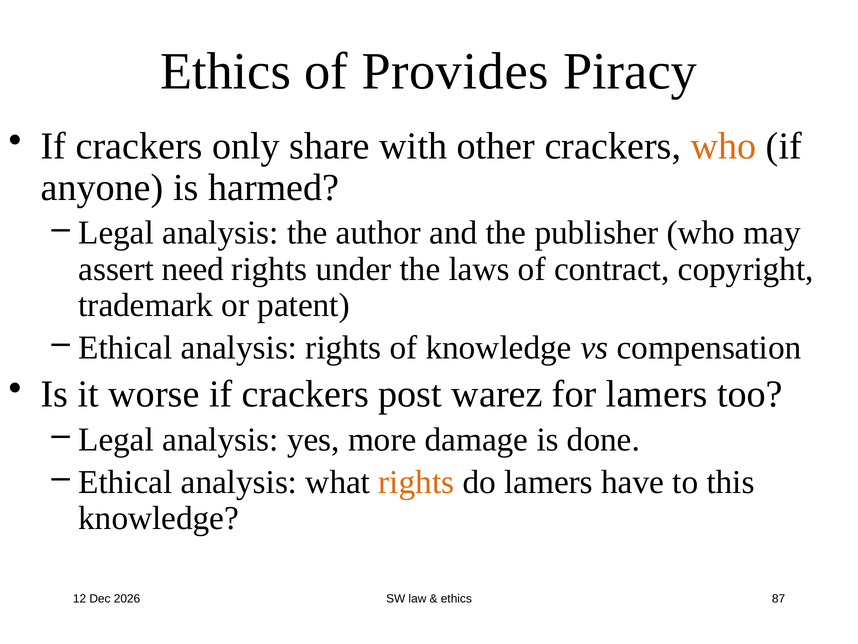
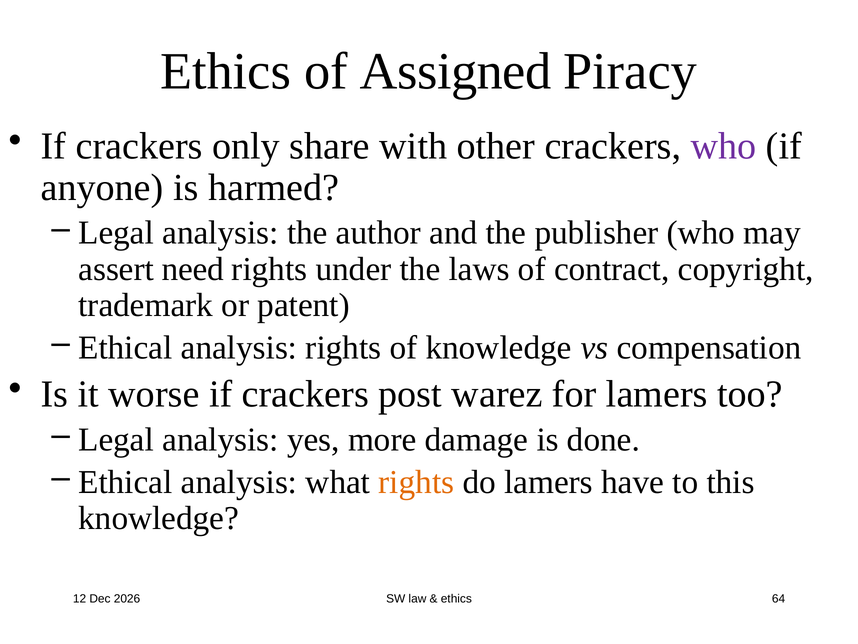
Provides: Provides -> Assigned
who at (723, 146) colour: orange -> purple
87: 87 -> 64
